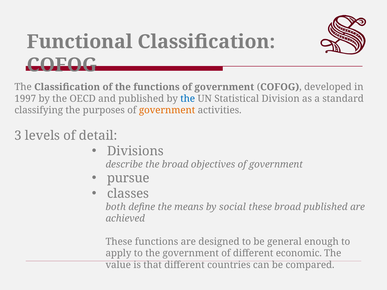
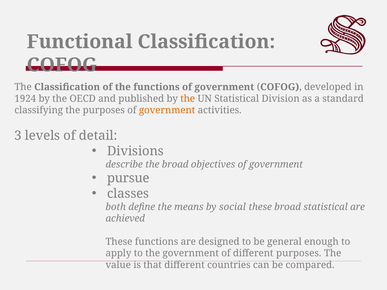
1997: 1997 -> 1924
the at (188, 99) colour: blue -> orange
broad published: published -> statistical
different economic: economic -> purposes
